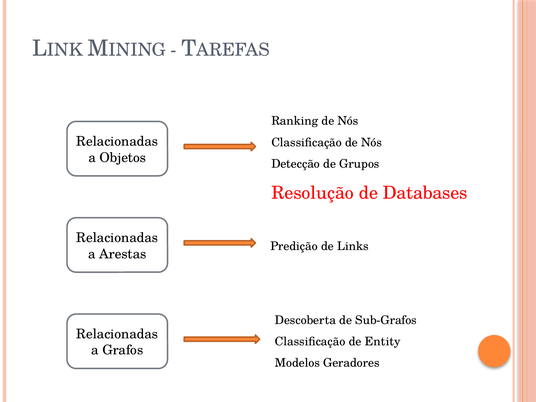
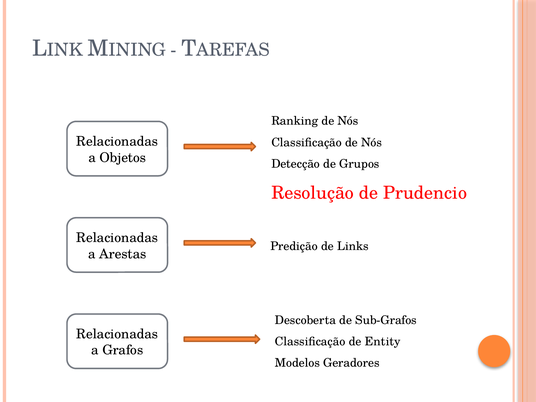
Databases: Databases -> Prudencio
